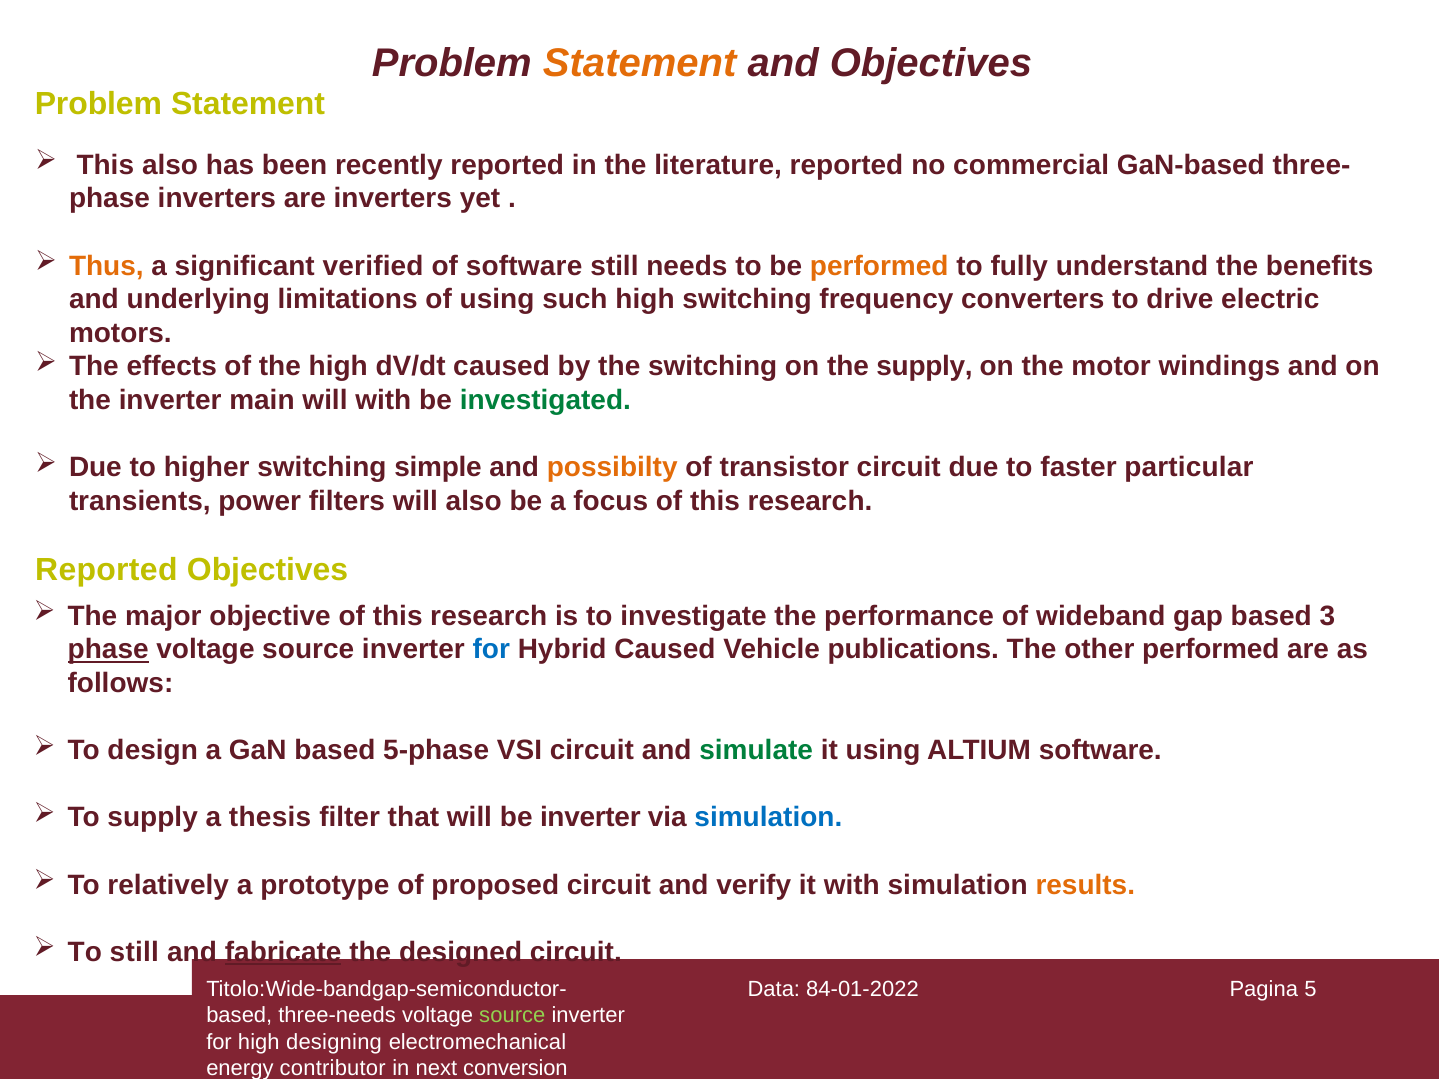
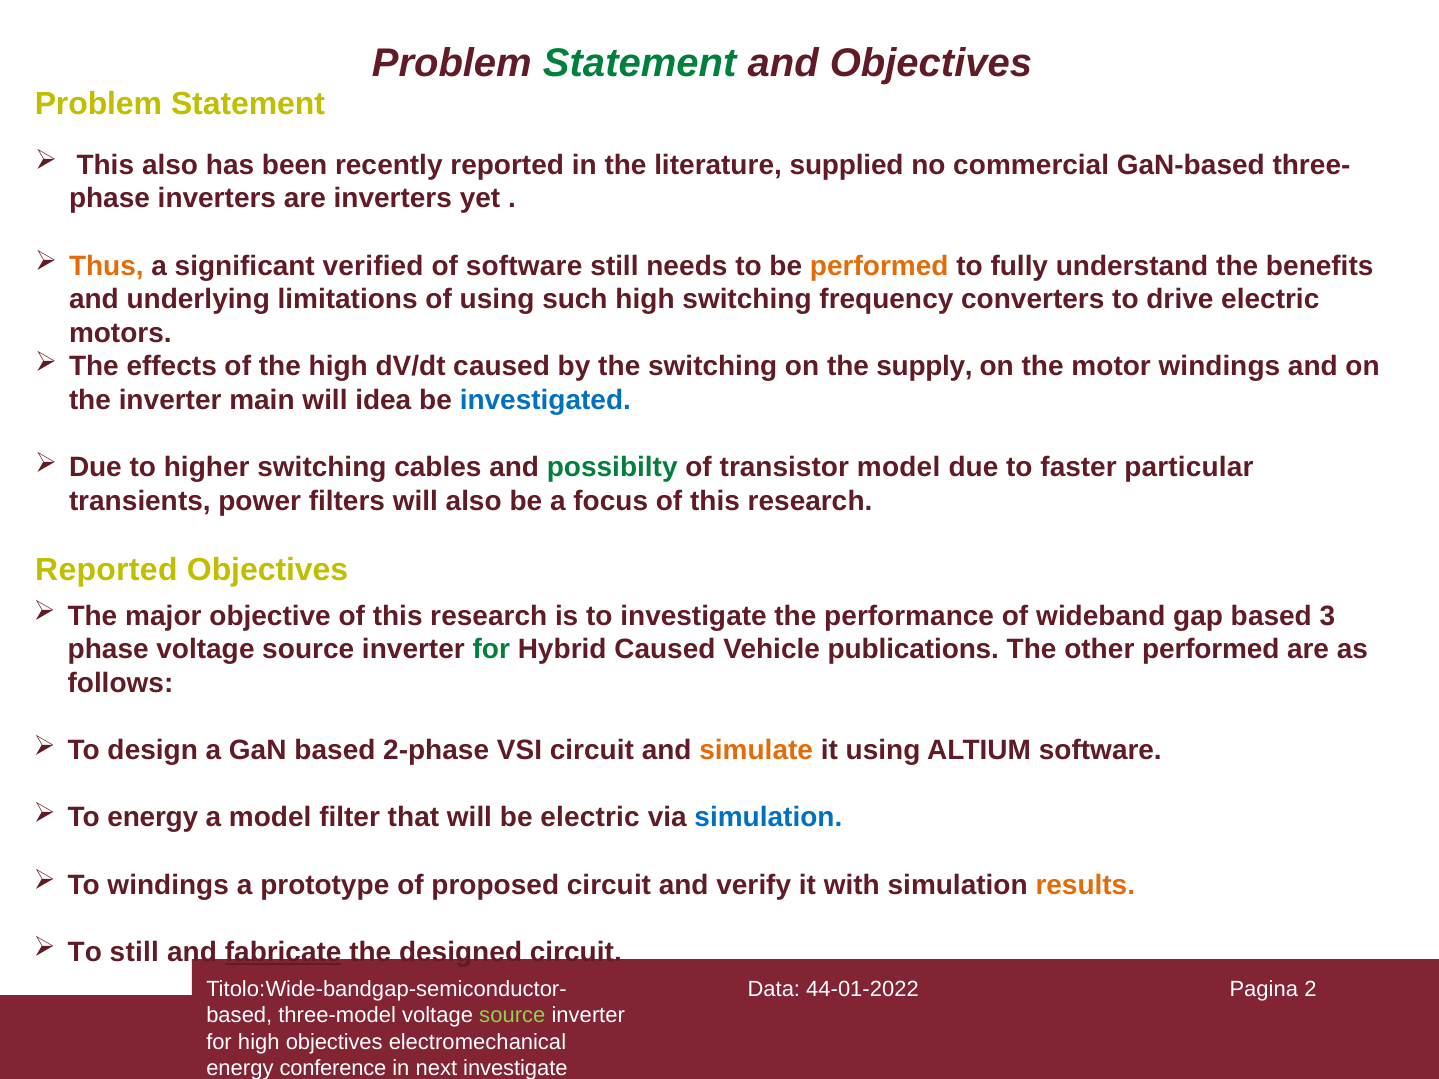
Statement at (640, 64) colour: orange -> green
literature reported: reported -> supplied
will with: with -> idea
investigated colour: green -> blue
simple: simple -> cables
possibilty colour: orange -> green
transistor circuit: circuit -> model
phase at (108, 650) underline: present -> none
for at (491, 650) colour: blue -> green
5-phase: 5-phase -> 2-phase
simulate colour: green -> orange
To supply: supply -> energy
a thesis: thesis -> model
be inverter: inverter -> electric
To relatively: relatively -> windings
84-01-2022: 84-01-2022 -> 44-01-2022
5: 5 -> 2
three-needs: three-needs -> three-model
high designing: designing -> objectives
contributor: contributor -> conference
next conversion: conversion -> investigate
